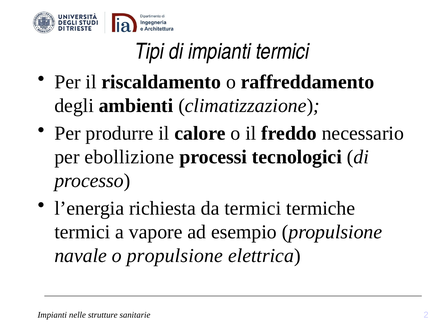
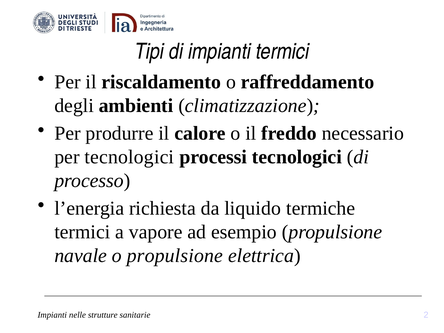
per ebollizione: ebollizione -> tecnologici
da termici: termici -> liquido
